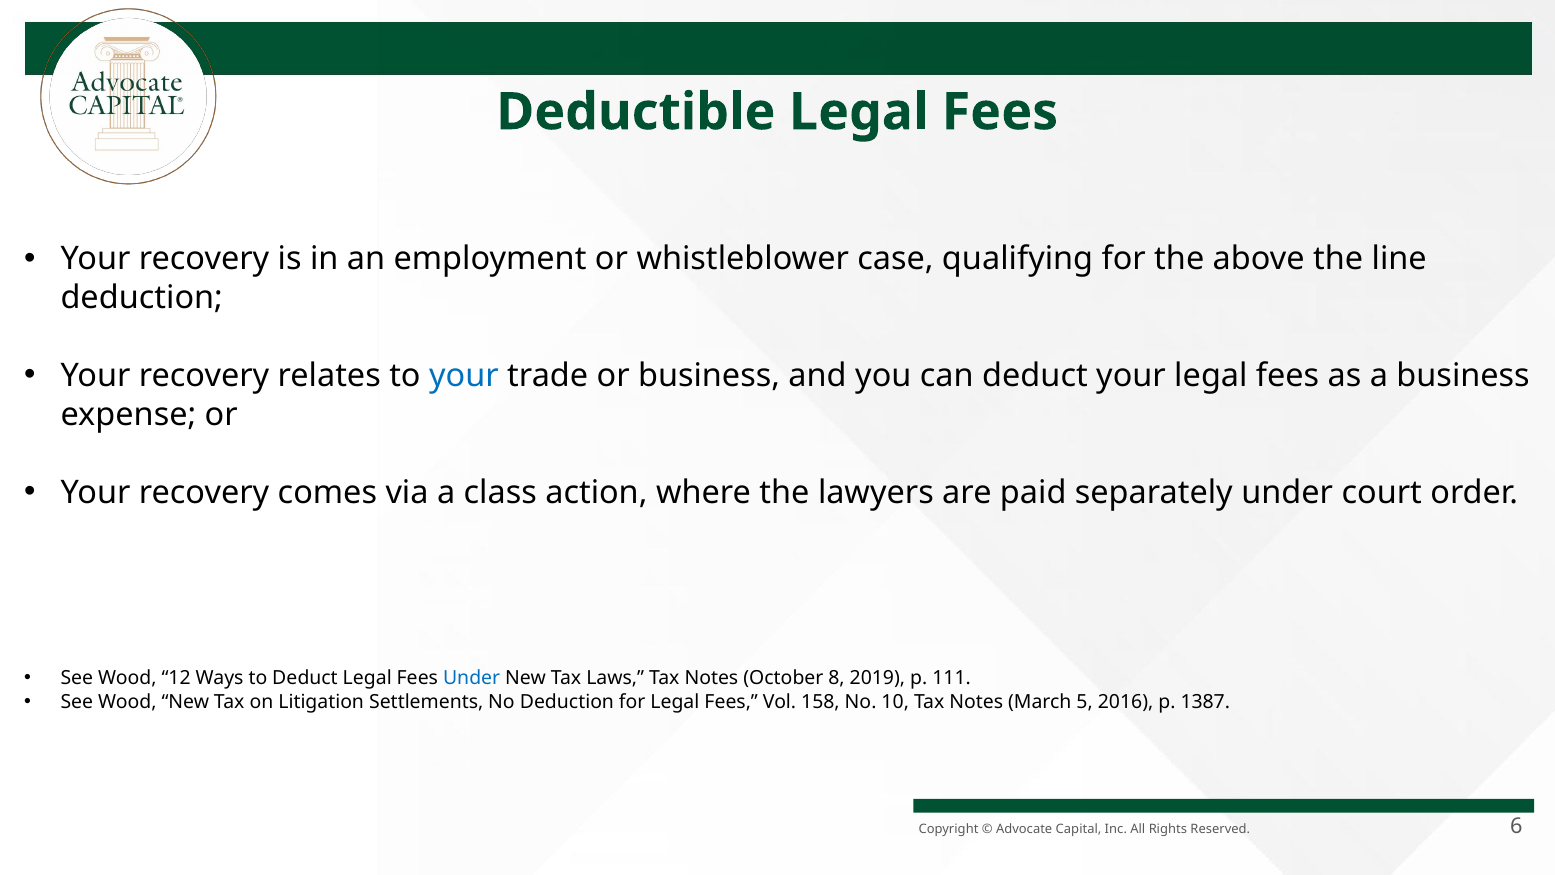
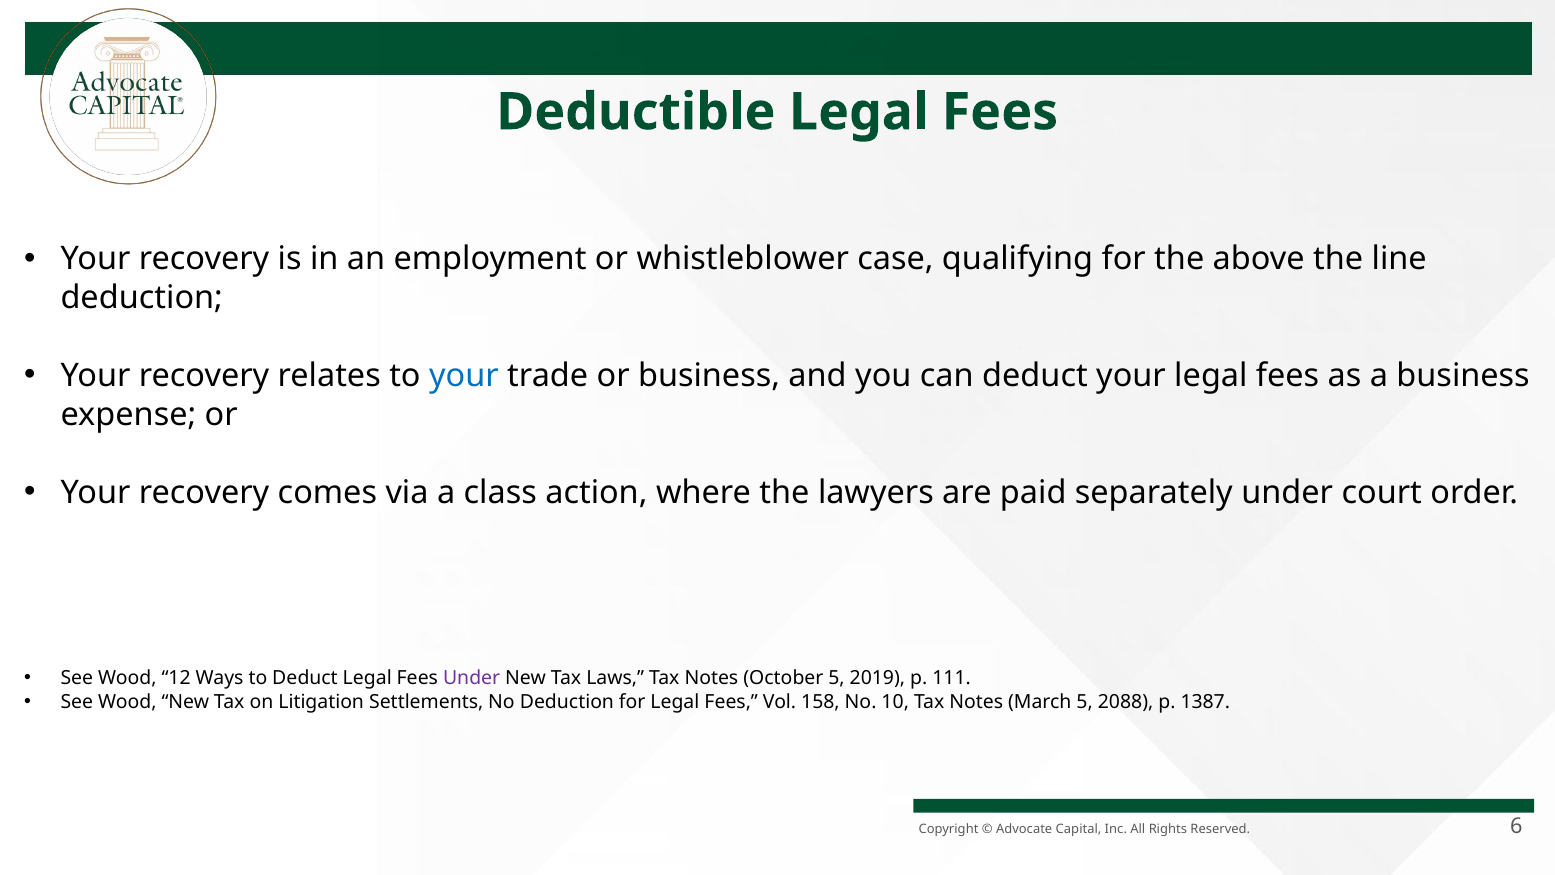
Under at (472, 678) colour: blue -> purple
October 8: 8 -> 5
2016: 2016 -> 2088
